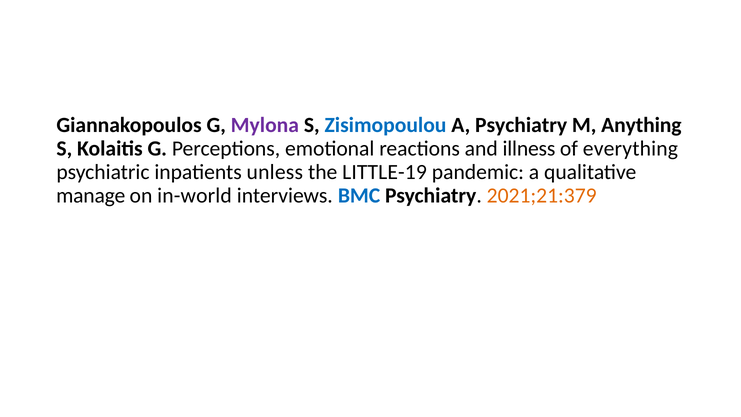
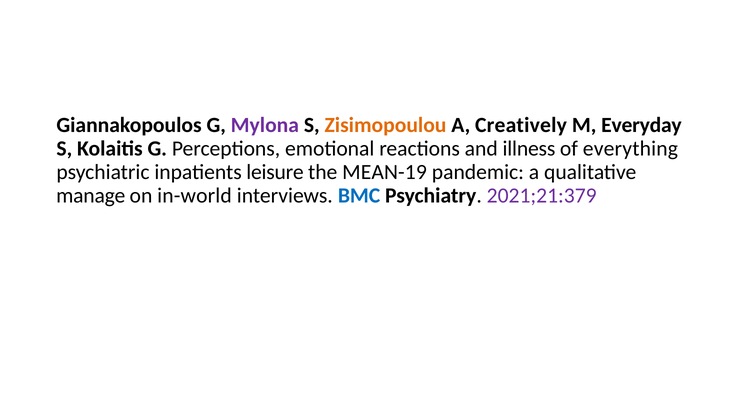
Zisimopoulou colour: blue -> orange
A Psychiatry: Psychiatry -> Creatively
Anything: Anything -> Everyday
unless: unless -> leisure
LITTLE-19: LITTLE-19 -> MEAN-19
2021;21:379 colour: orange -> purple
